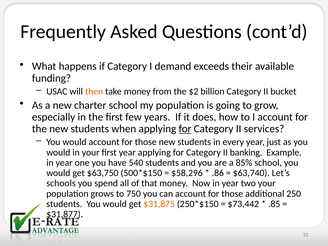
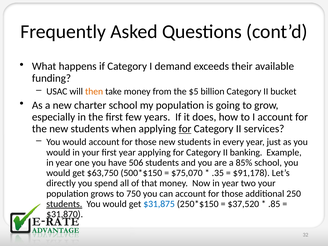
$2: $2 -> $5
540: 540 -> 506
$58,296: $58,296 -> $75,070
.86: .86 -> .35
$63,740: $63,740 -> $91,178
schools: schools -> directly
students at (64, 204) underline: none -> present
$31,875 colour: orange -> blue
$73,442: $73,442 -> $37,520
$31,877: $31,877 -> $31,870
